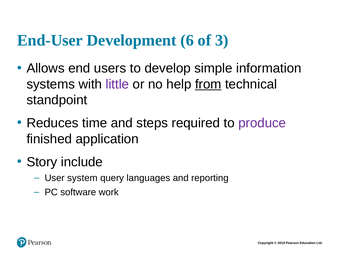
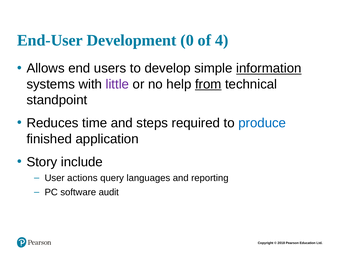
6: 6 -> 0
3: 3 -> 4
information underline: none -> present
produce colour: purple -> blue
system: system -> actions
work: work -> audit
